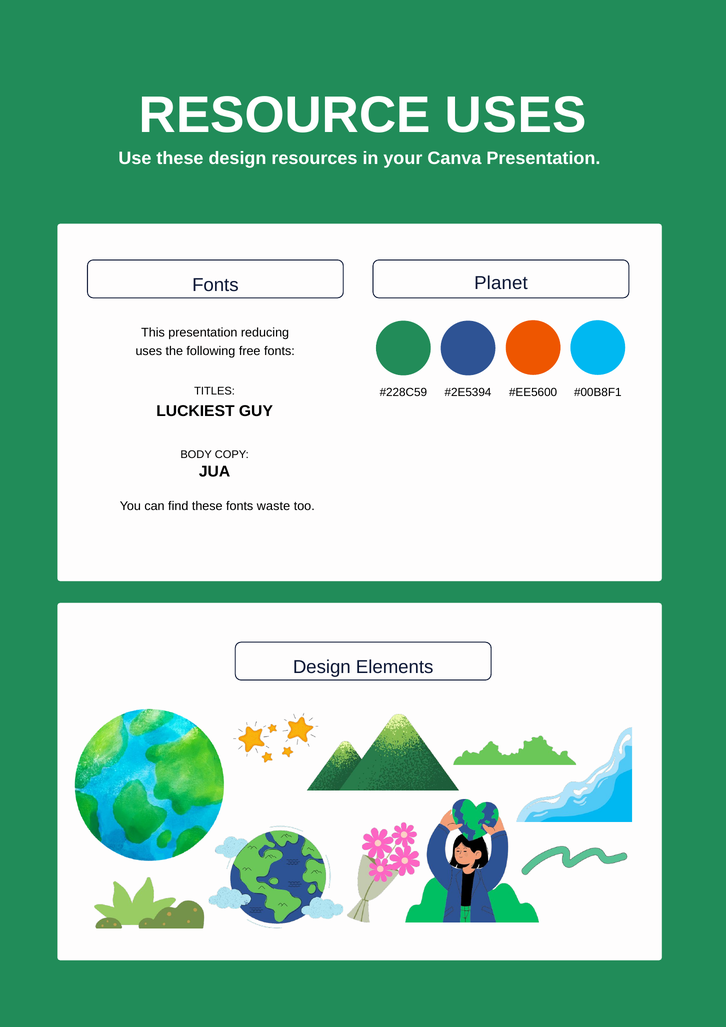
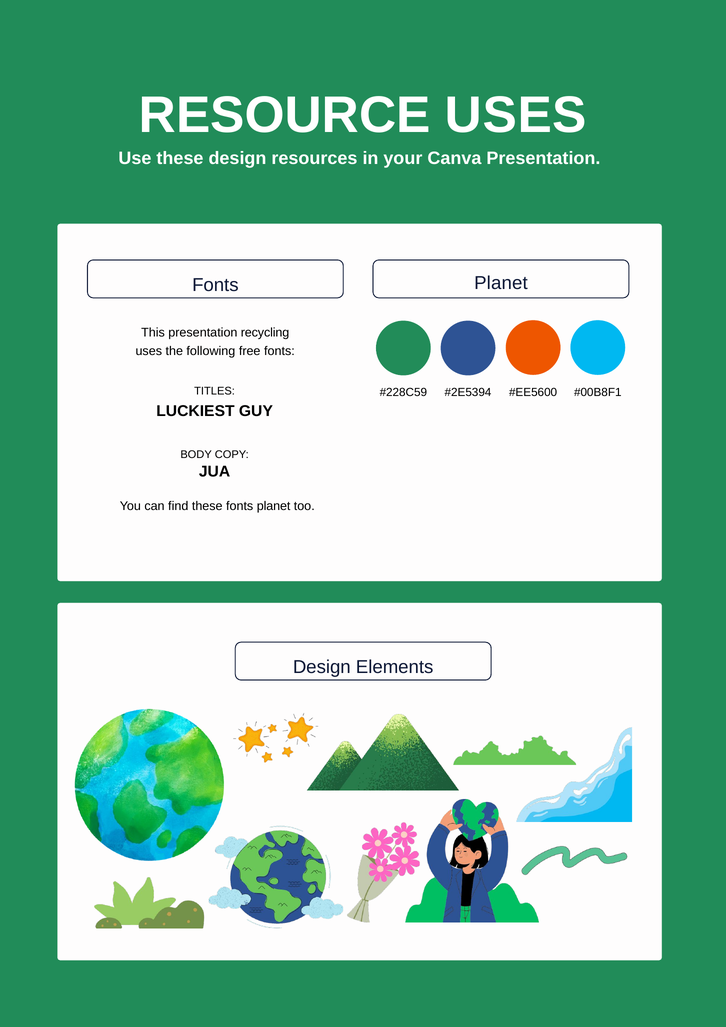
reducing: reducing -> recycling
these fonts waste: waste -> planet
